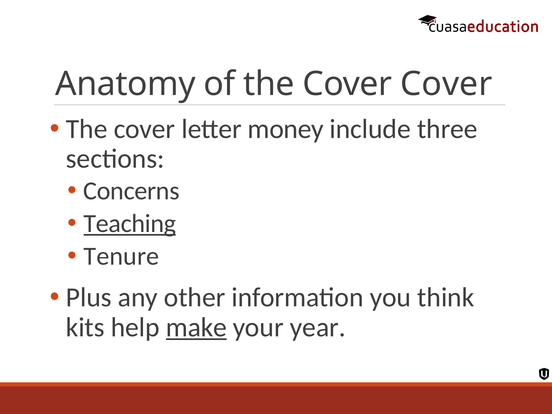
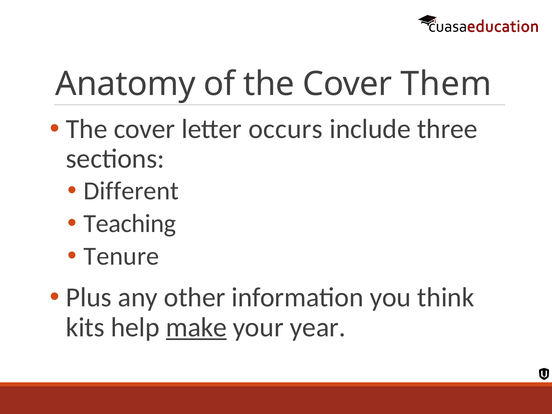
Cover Cover: Cover -> Them
money: money -> occurs
Concerns: Concerns -> Different
Teaching underline: present -> none
